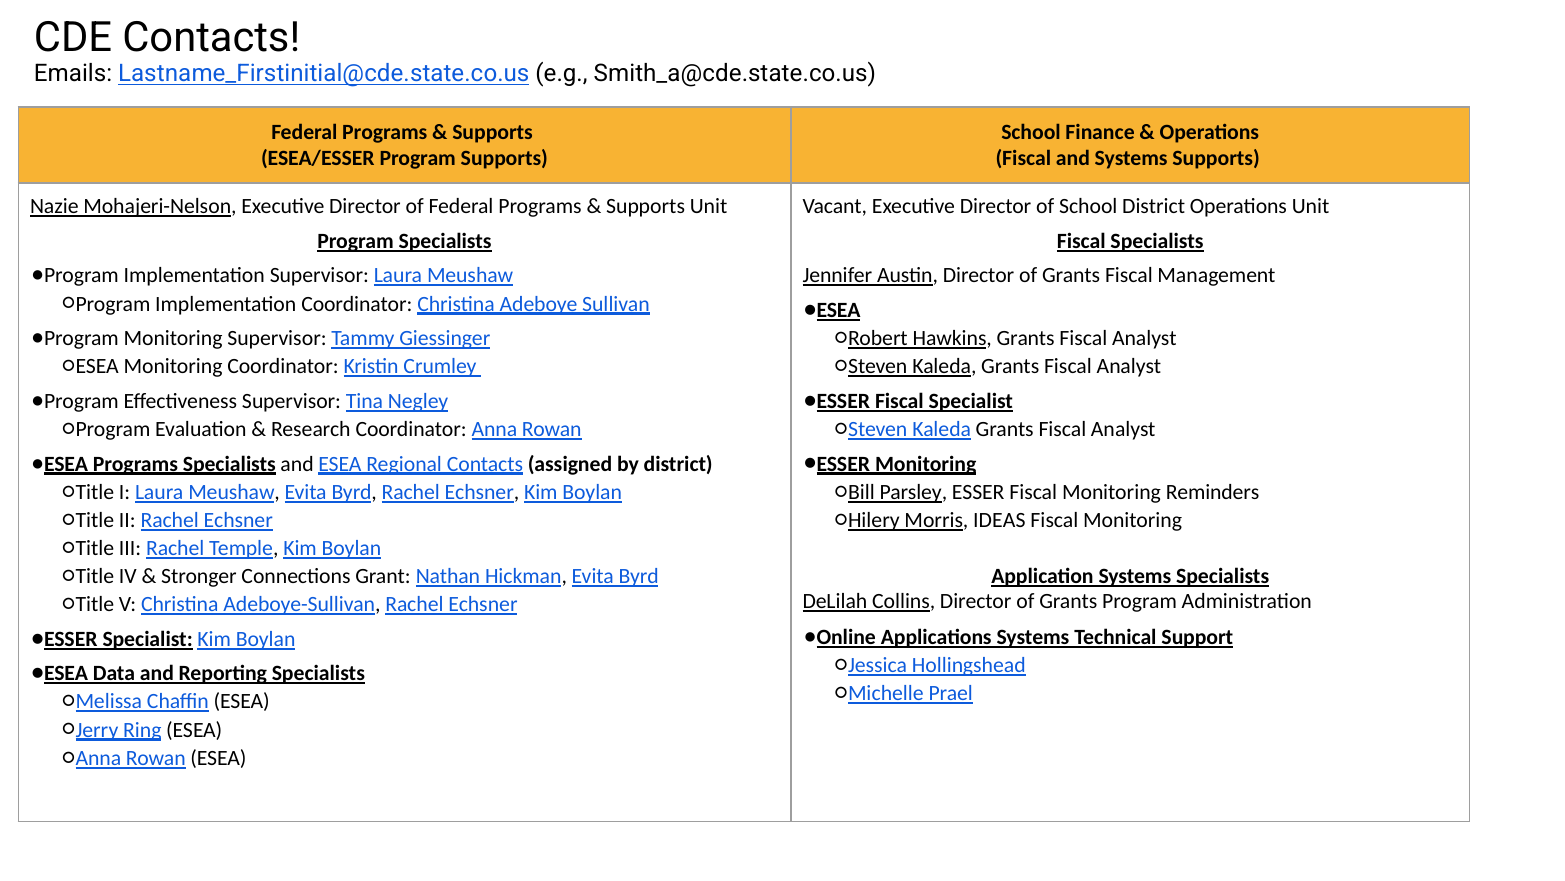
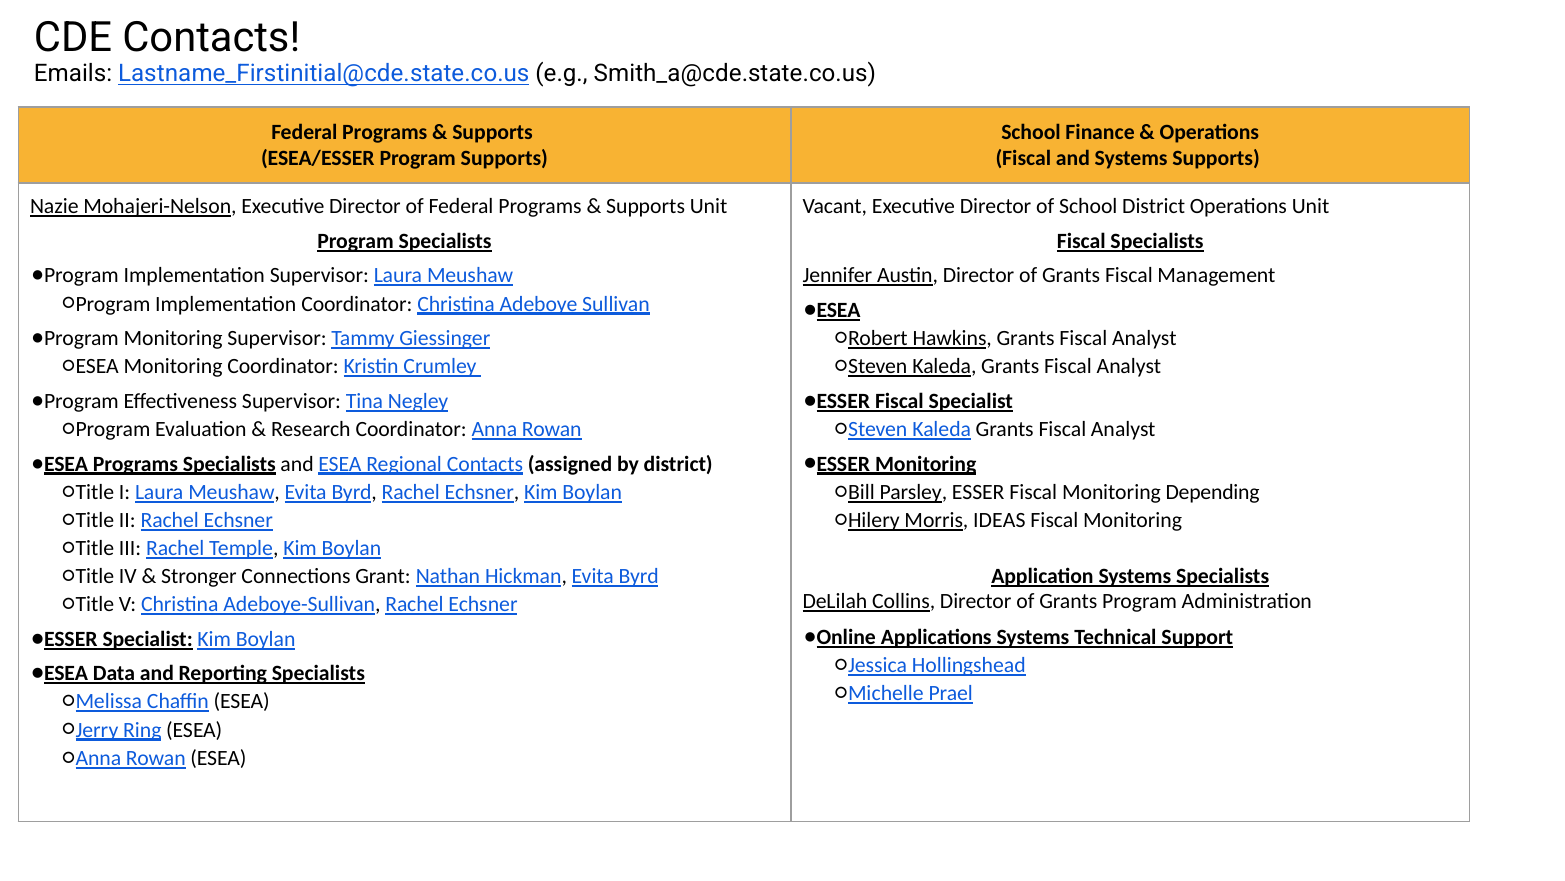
Reminders: Reminders -> Depending
